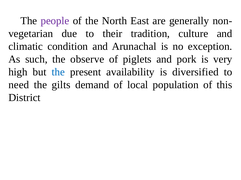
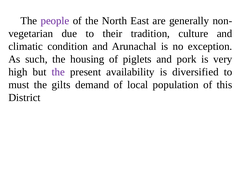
observe: observe -> housing
the at (58, 72) colour: blue -> purple
need: need -> must
